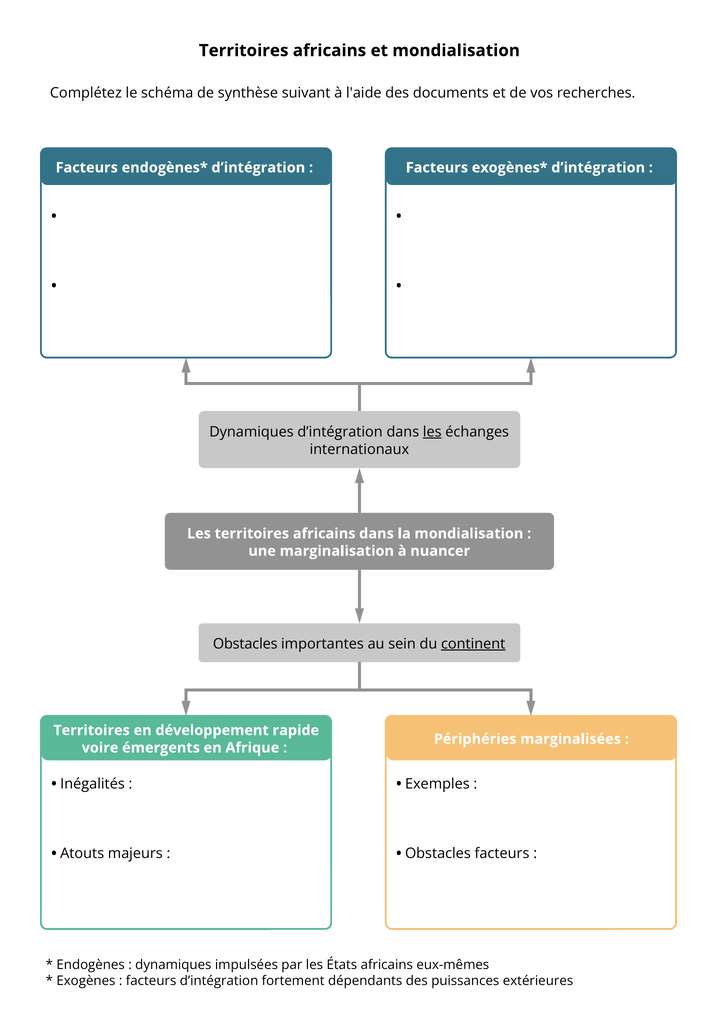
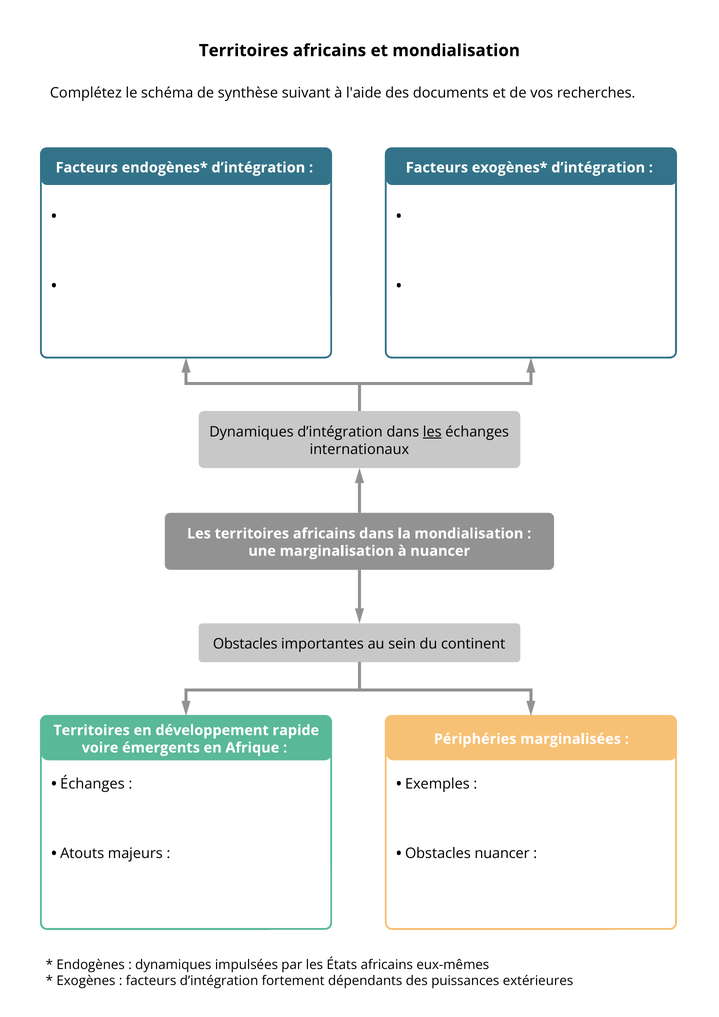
continent underline: present -> none
Inégalités at (93, 784): Inégalités -> Échanges
Obstacles facteurs: facteurs -> nuancer
